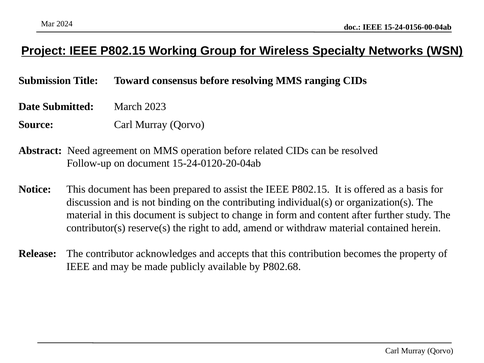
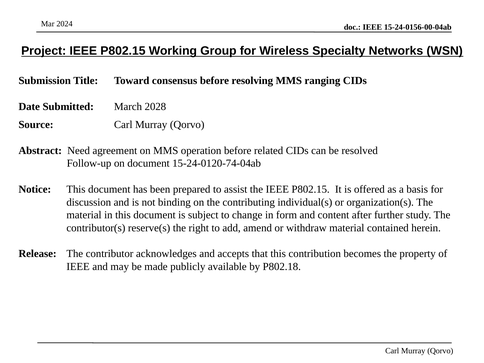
2023: 2023 -> 2028
15-24-0120-20-04ab: 15-24-0120-20-04ab -> 15-24-0120-74-04ab
P802.68: P802.68 -> P802.18
